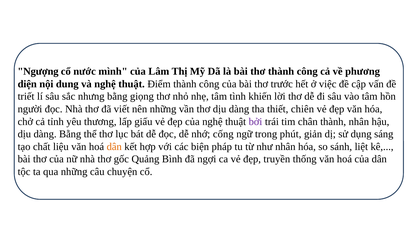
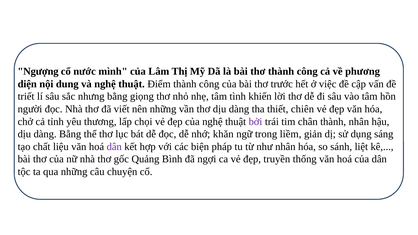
giấu: giấu -> chọi
cống: cống -> khăn
phút: phút -> liềm
dân at (114, 147) colour: orange -> purple
